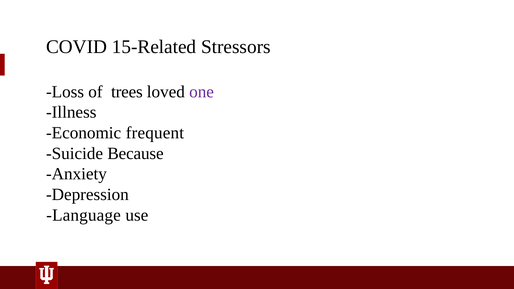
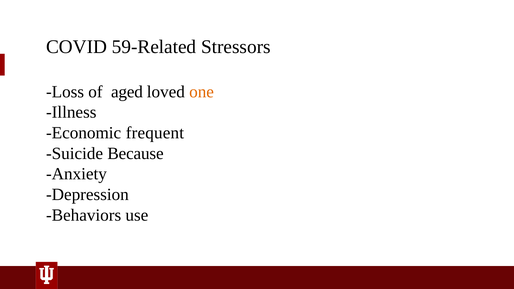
15-Related: 15-Related -> 59-Related
trees: trees -> aged
one colour: purple -> orange
Language: Language -> Behaviors
